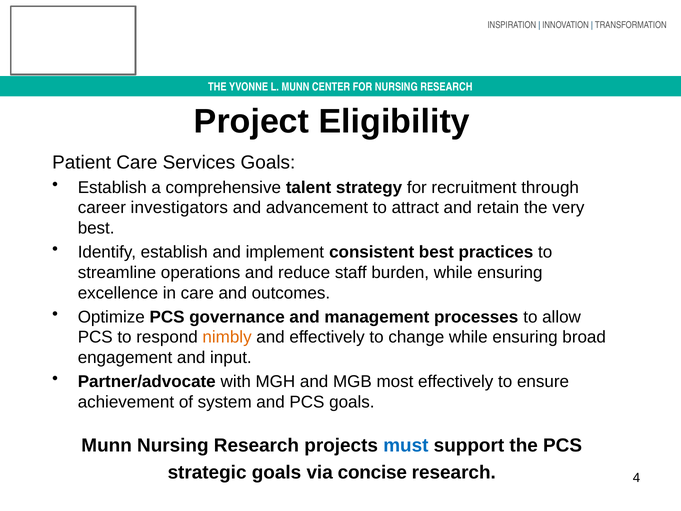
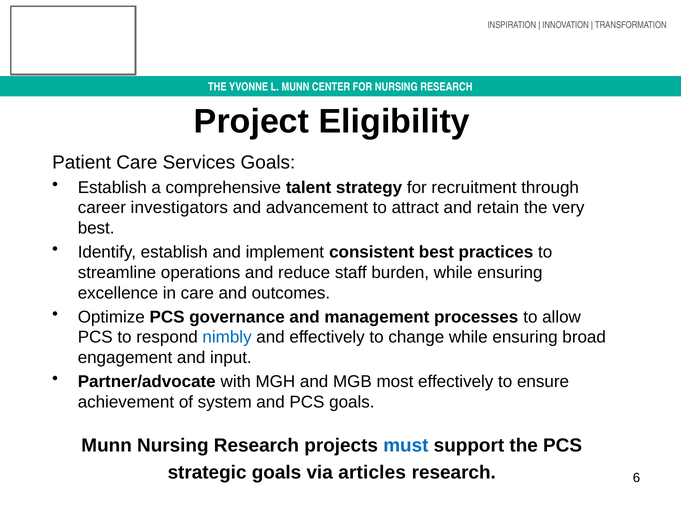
nimbly colour: orange -> blue
concise: concise -> articles
4: 4 -> 6
